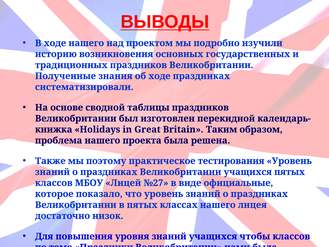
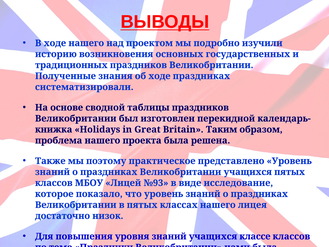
тестирования: тестирования -> представлено
№27: №27 -> №93
официальные: официальные -> исследование
чтобы: чтобы -> классе
